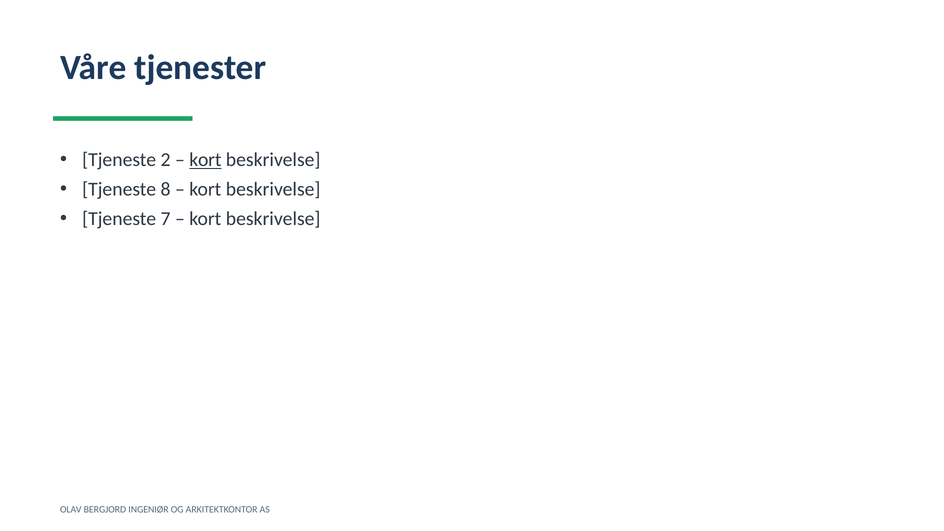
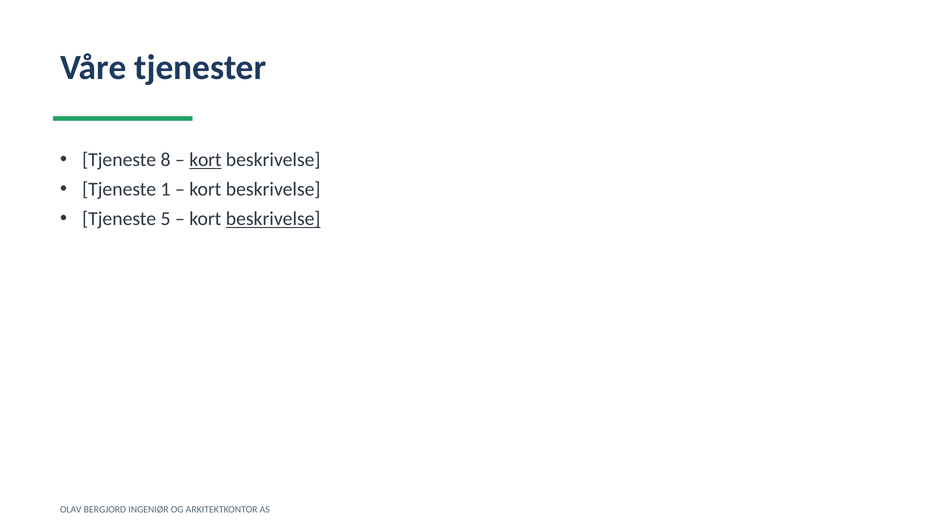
2: 2 -> 8
8: 8 -> 1
7: 7 -> 5
beskrivelse at (273, 219) underline: none -> present
